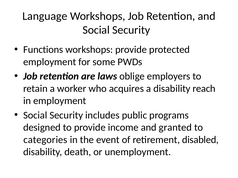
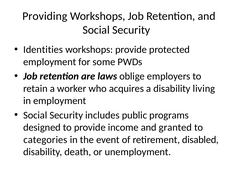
Language: Language -> Providing
Functions: Functions -> Identities
reach: reach -> living
